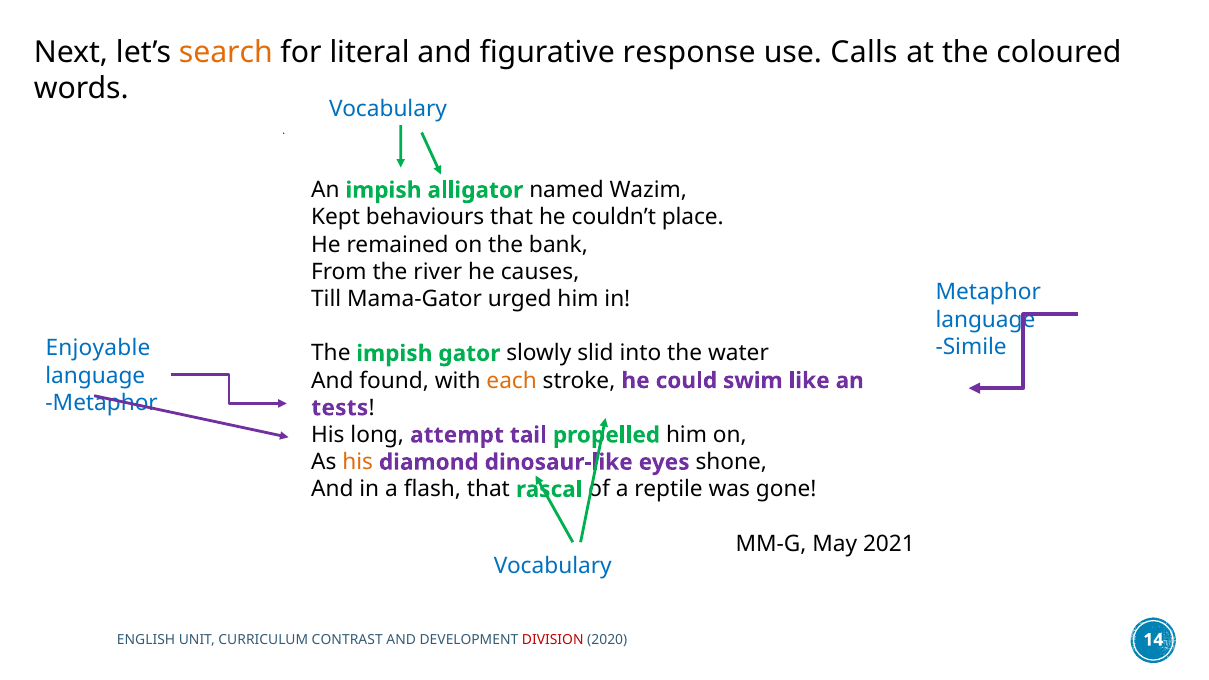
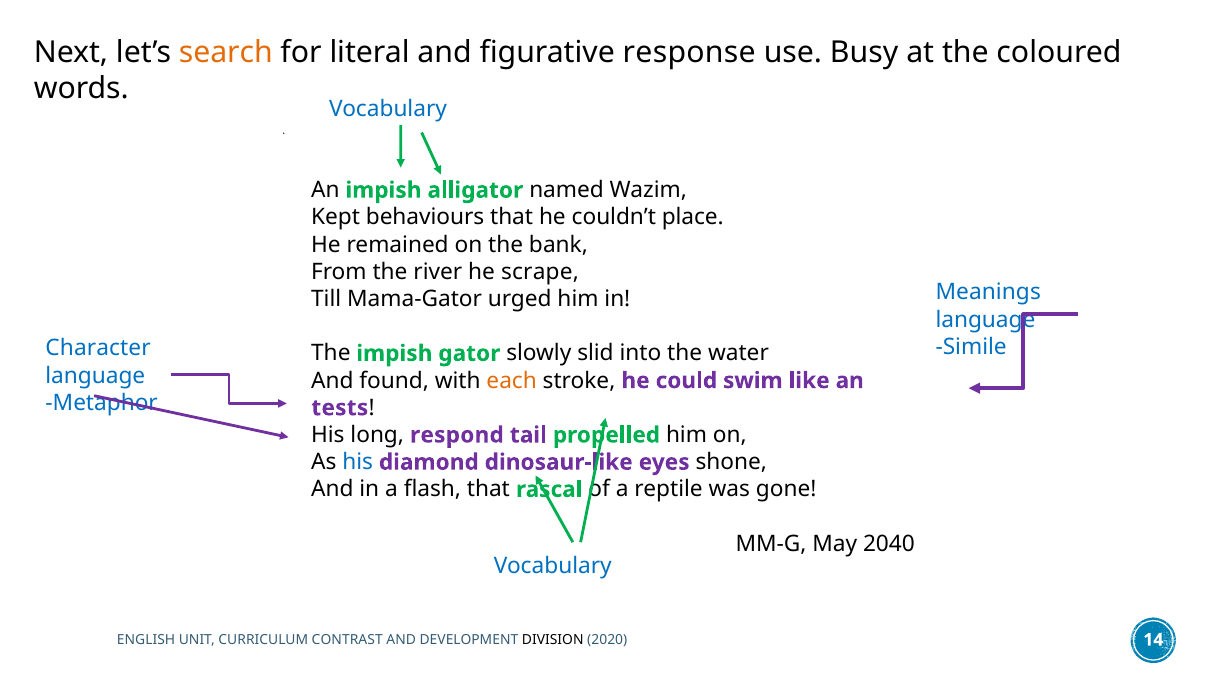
Calls: Calls -> Busy
causes: causes -> scrape
Metaphor at (988, 292): Metaphor -> Meanings
Enjoyable: Enjoyable -> Character
attempt: attempt -> respond
his at (358, 462) colour: orange -> blue
2021: 2021 -> 2040
DIVISION colour: red -> black
